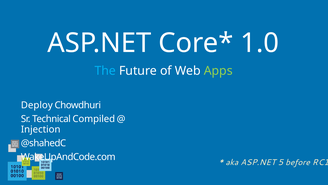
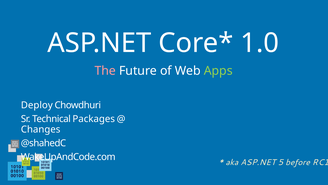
The colour: light blue -> pink
Compiled: Compiled -> Packages
Injection: Injection -> Changes
